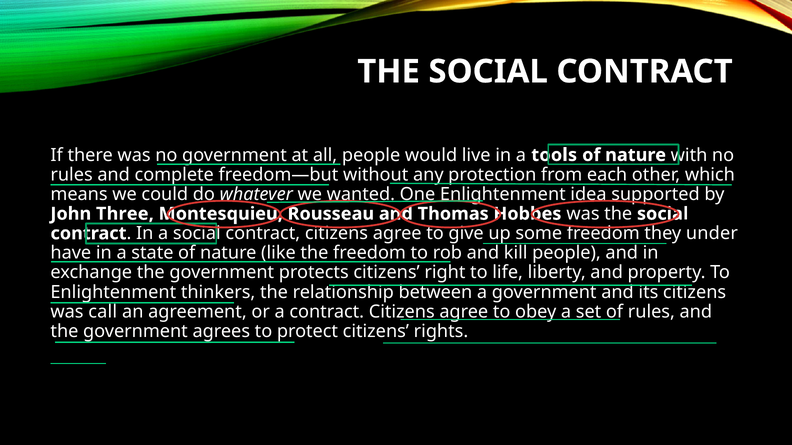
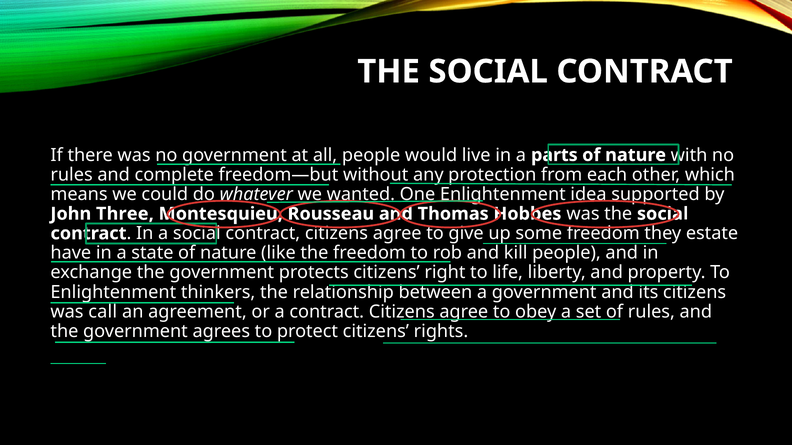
tools: tools -> parts
under: under -> estate
